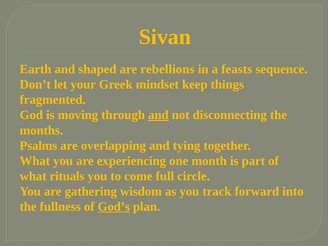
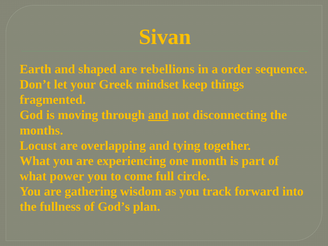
feasts: feasts -> order
Psalms: Psalms -> Locust
rituals: rituals -> power
God’s underline: present -> none
